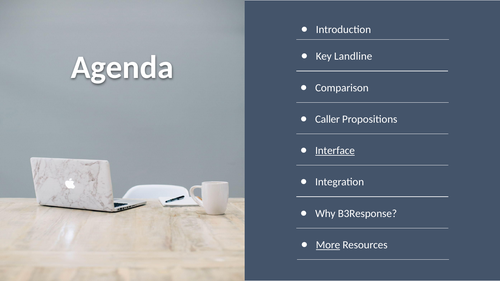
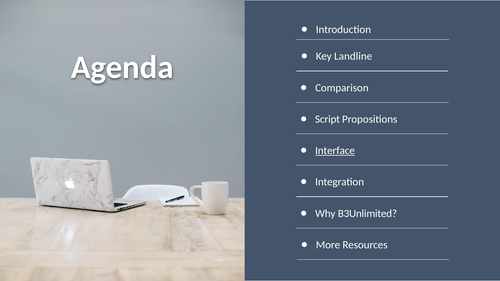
Caller: Caller -> Script
B3Response: B3Response -> B3Unlimited
More underline: present -> none
